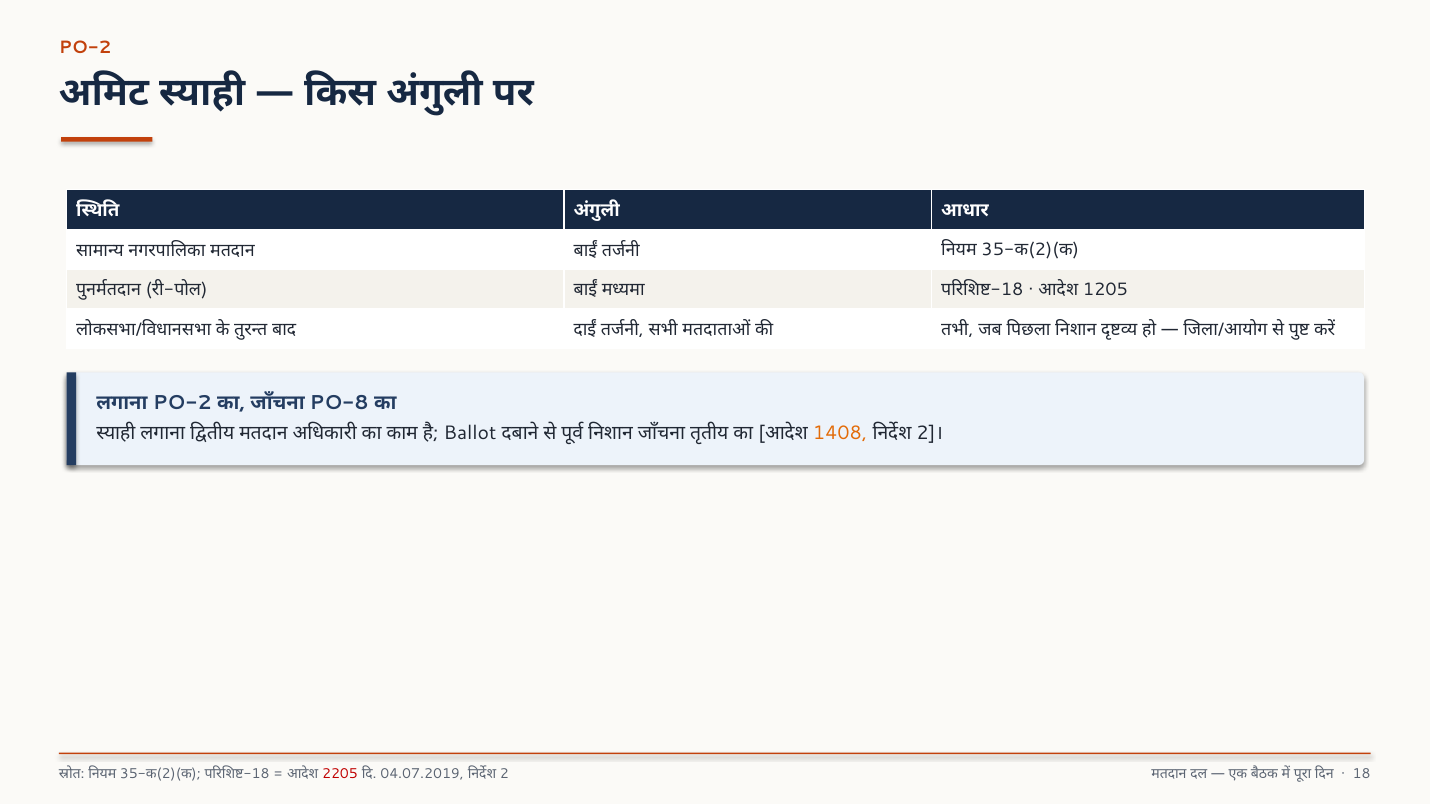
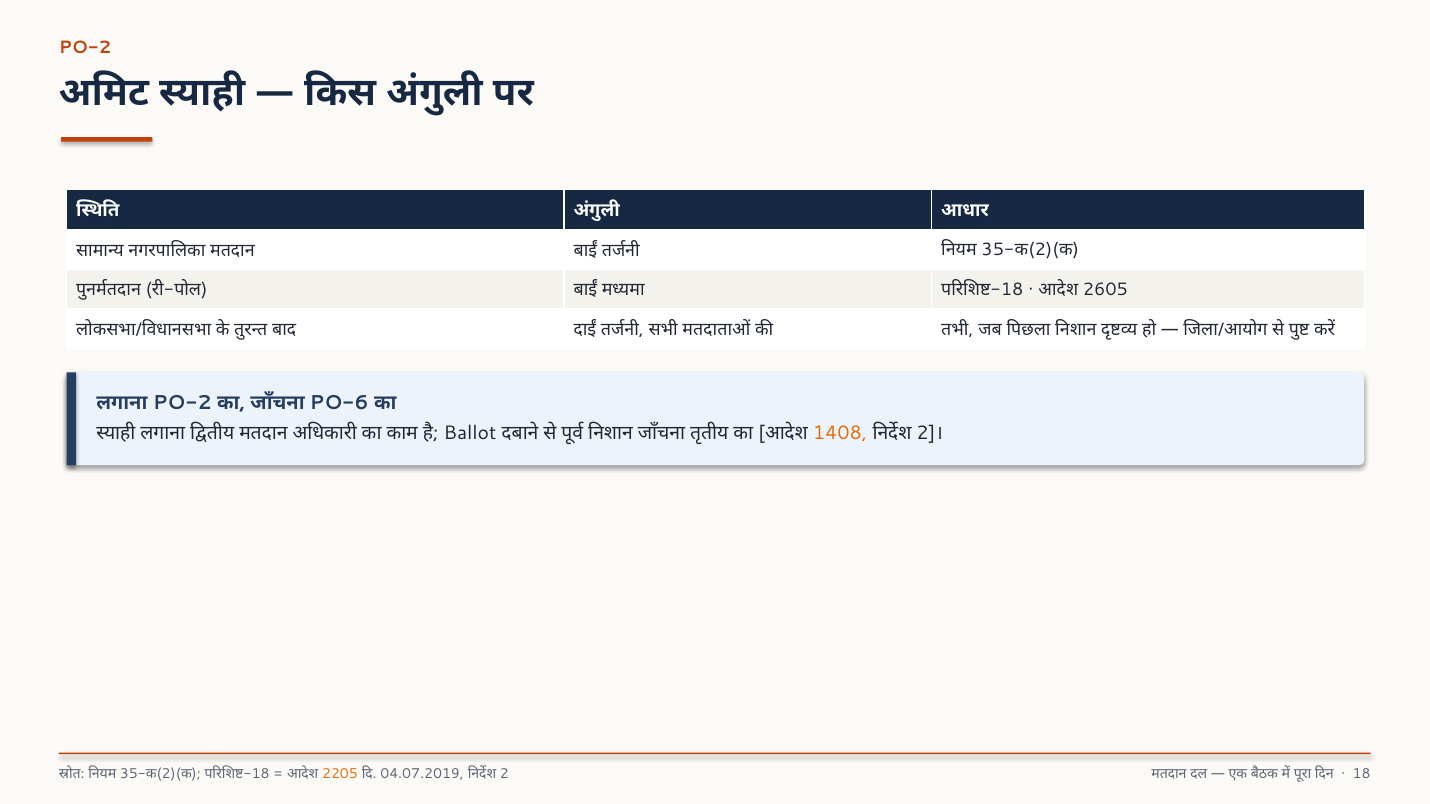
1205: 1205 -> 2605
PO-8: PO-8 -> PO-6
2205 colour: red -> orange
